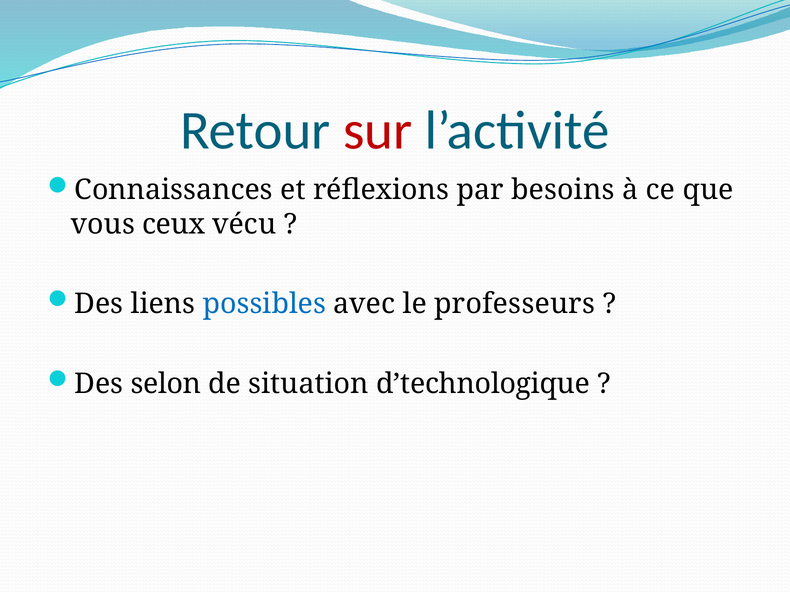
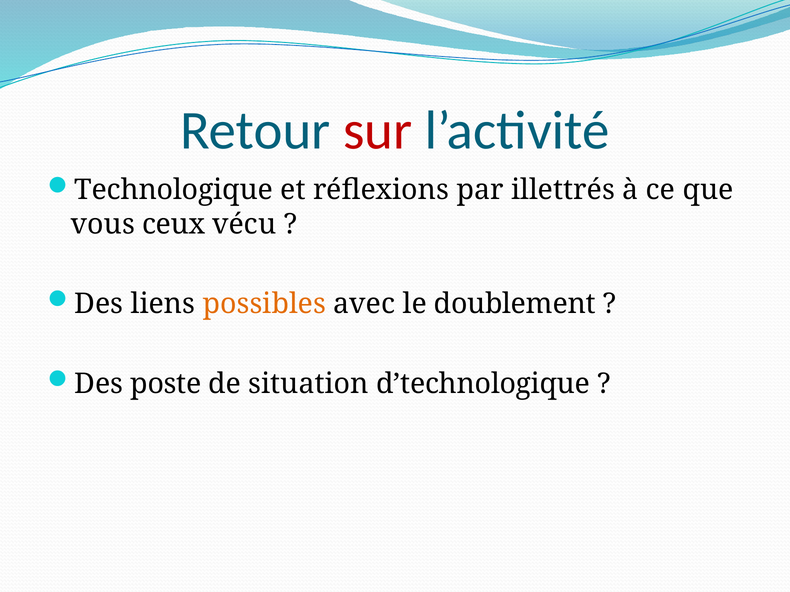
Connaissances: Connaissances -> Technologique
besoins: besoins -> illettrés
possibles colour: blue -> orange
professeurs: professeurs -> doublement
selon: selon -> poste
